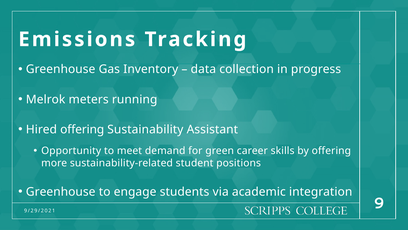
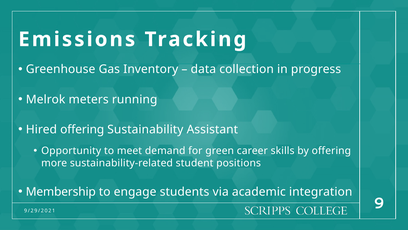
Greenhouse at (61, 191): Greenhouse -> Membership
